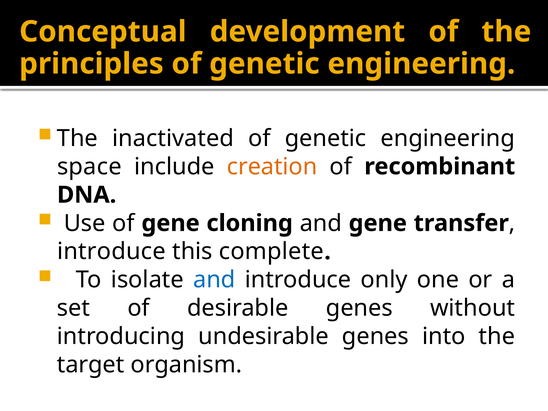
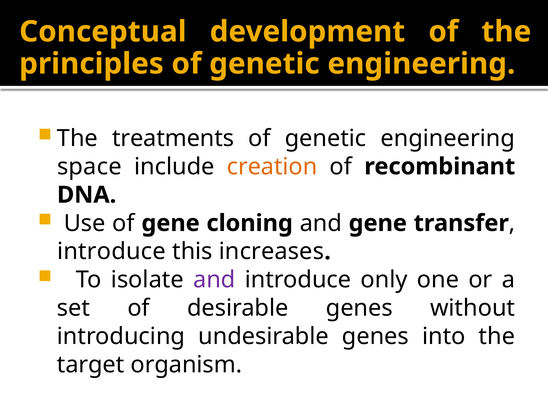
inactivated: inactivated -> treatments
complete: complete -> increases
and at (214, 280) colour: blue -> purple
